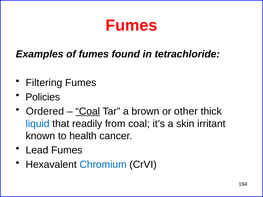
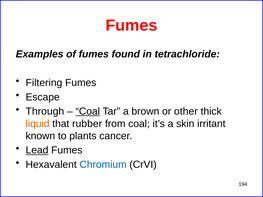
Policies: Policies -> Escape
Ordered: Ordered -> Through
liquid colour: blue -> orange
readily: readily -> rubber
health: health -> plants
Lead underline: none -> present
